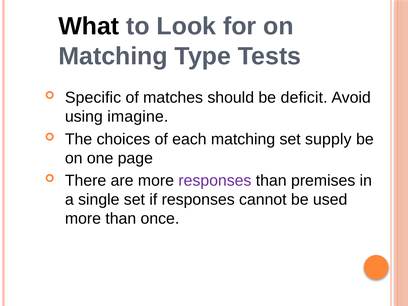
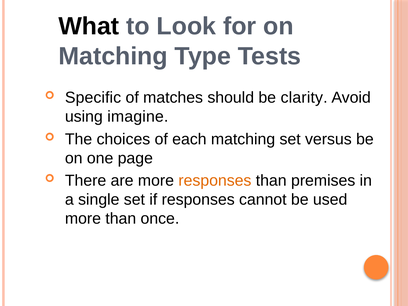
deficit: deficit -> clarity
supply: supply -> versus
responses at (215, 181) colour: purple -> orange
